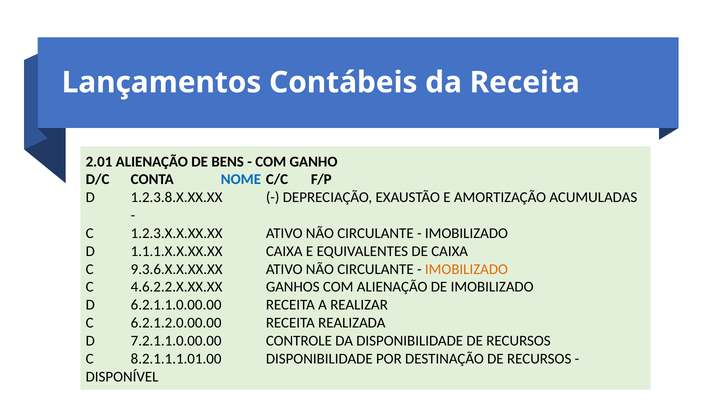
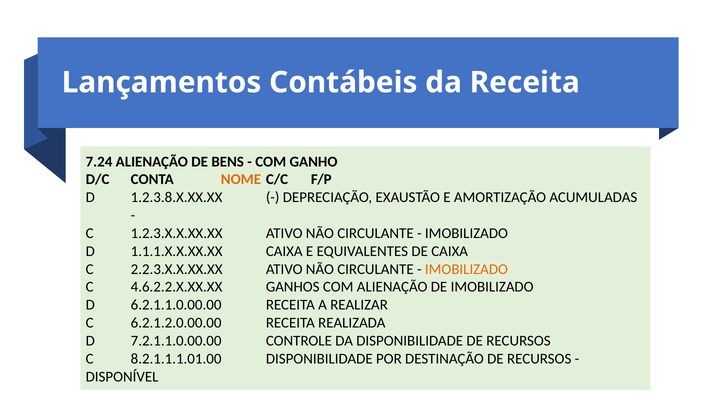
2.01: 2.01 -> 7.24
NOME colour: blue -> orange
9.3.6.X.X.XX.XX: 9.3.6.X.X.XX.XX -> 2.2.3.X.X.XX.XX
